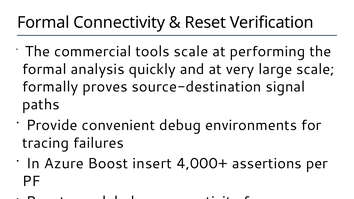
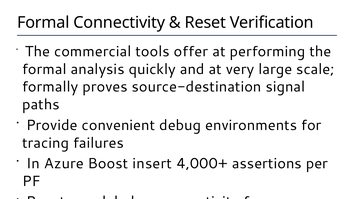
tools scale: scale -> offer
